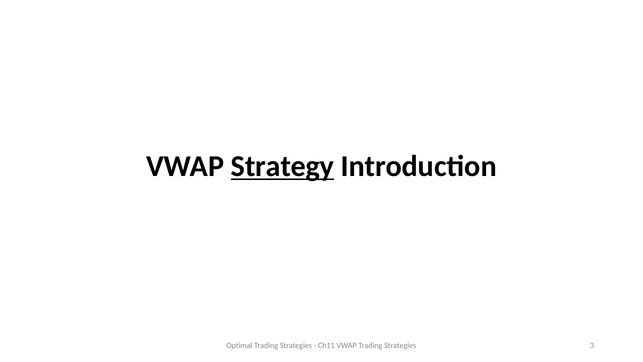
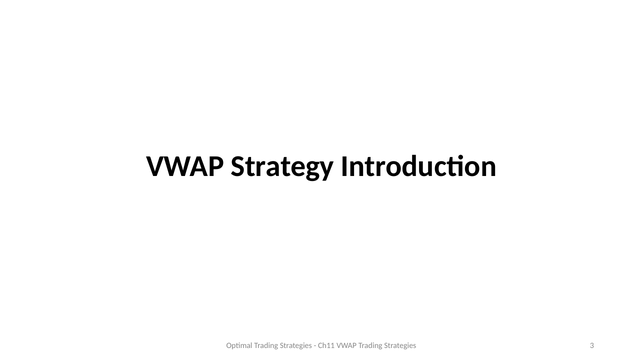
Strategy underline: present -> none
